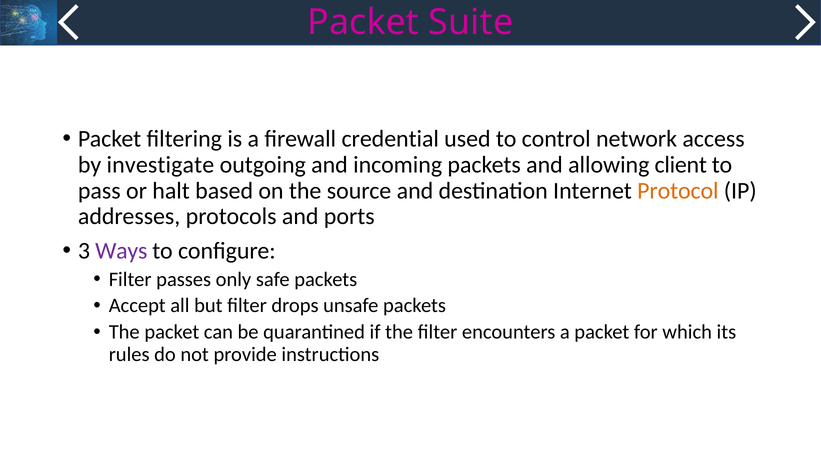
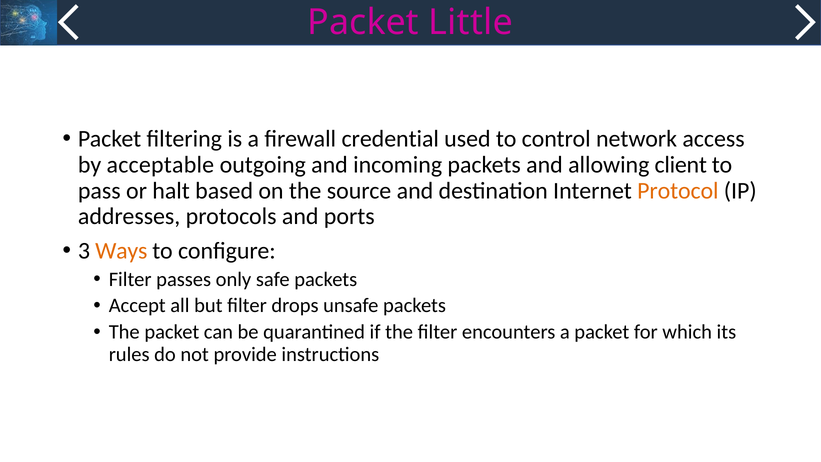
Suite: Suite -> Little
investigate: investigate -> acceptable
Ways colour: purple -> orange
